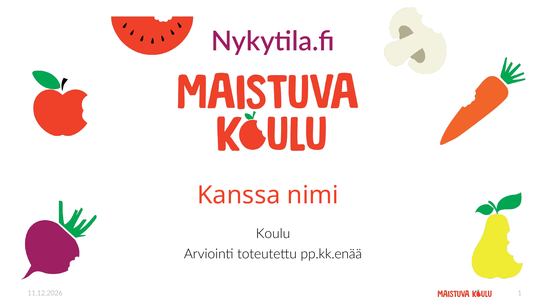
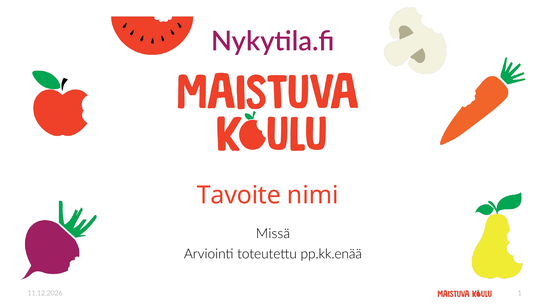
Kanssa: Kanssa -> Tavoite
Koulu: Koulu -> Missä
